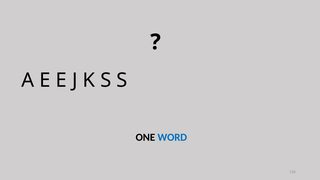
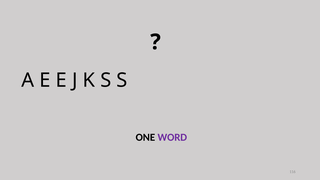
WORD colour: blue -> purple
